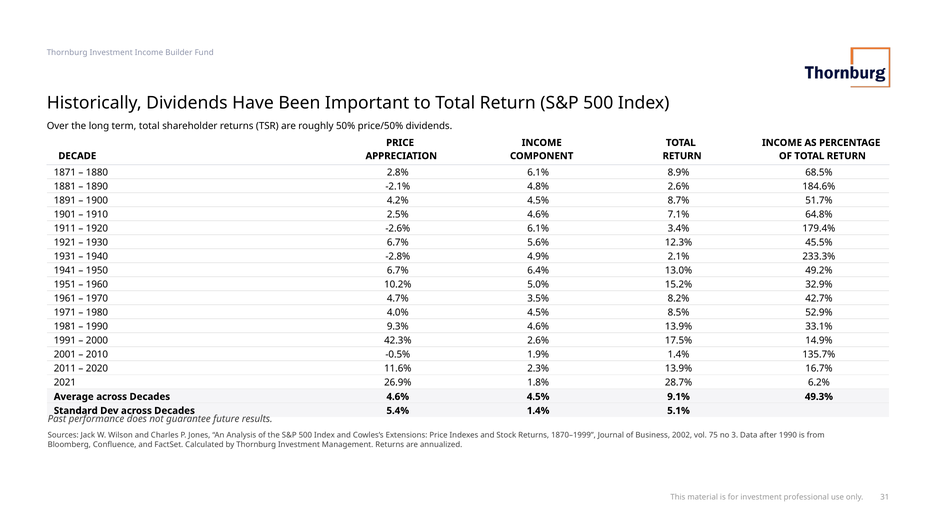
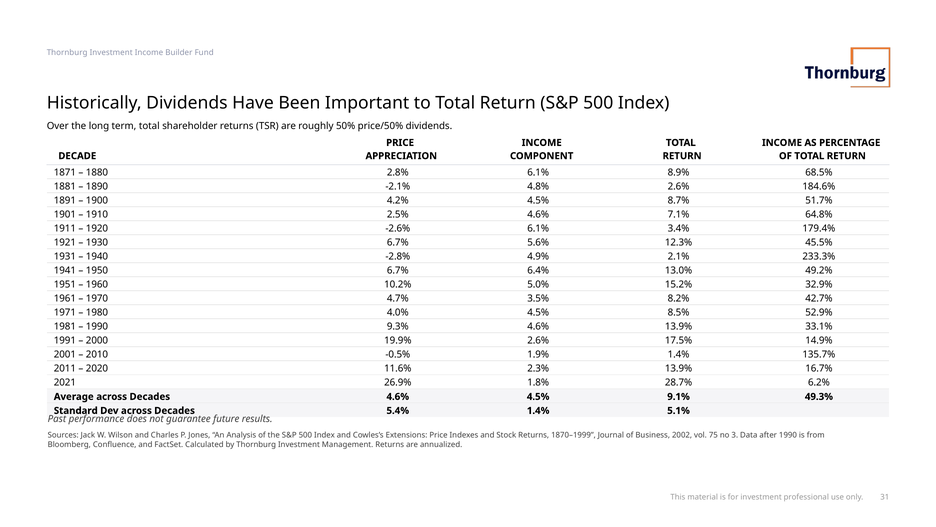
42.3%: 42.3% -> 19.9%
